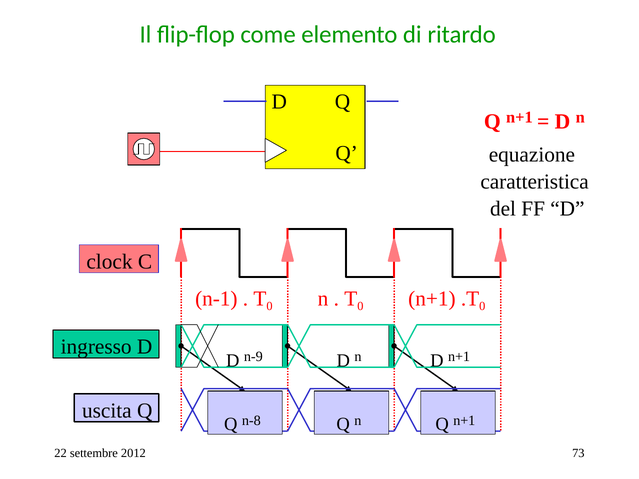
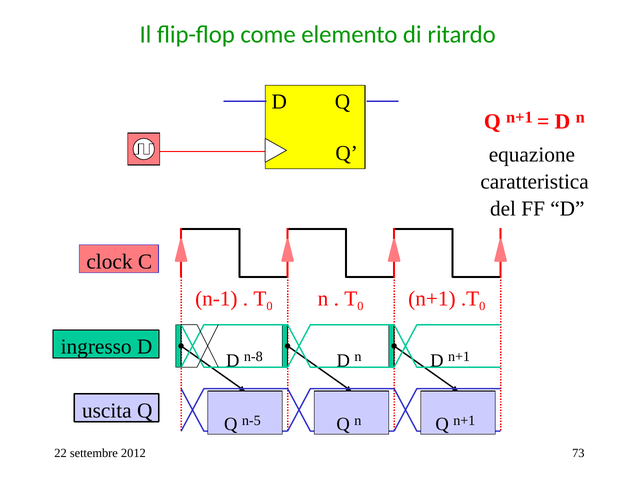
n-9: n-9 -> n-8
n-8: n-8 -> n-5
